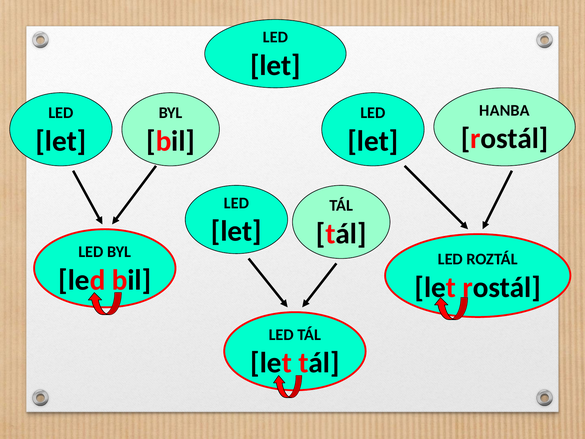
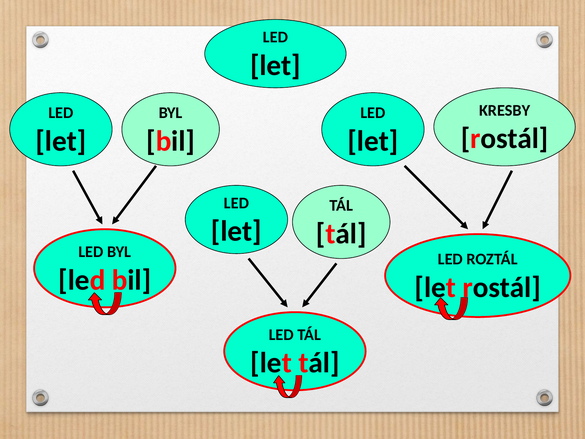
HANBA: HANBA -> KRESBY
